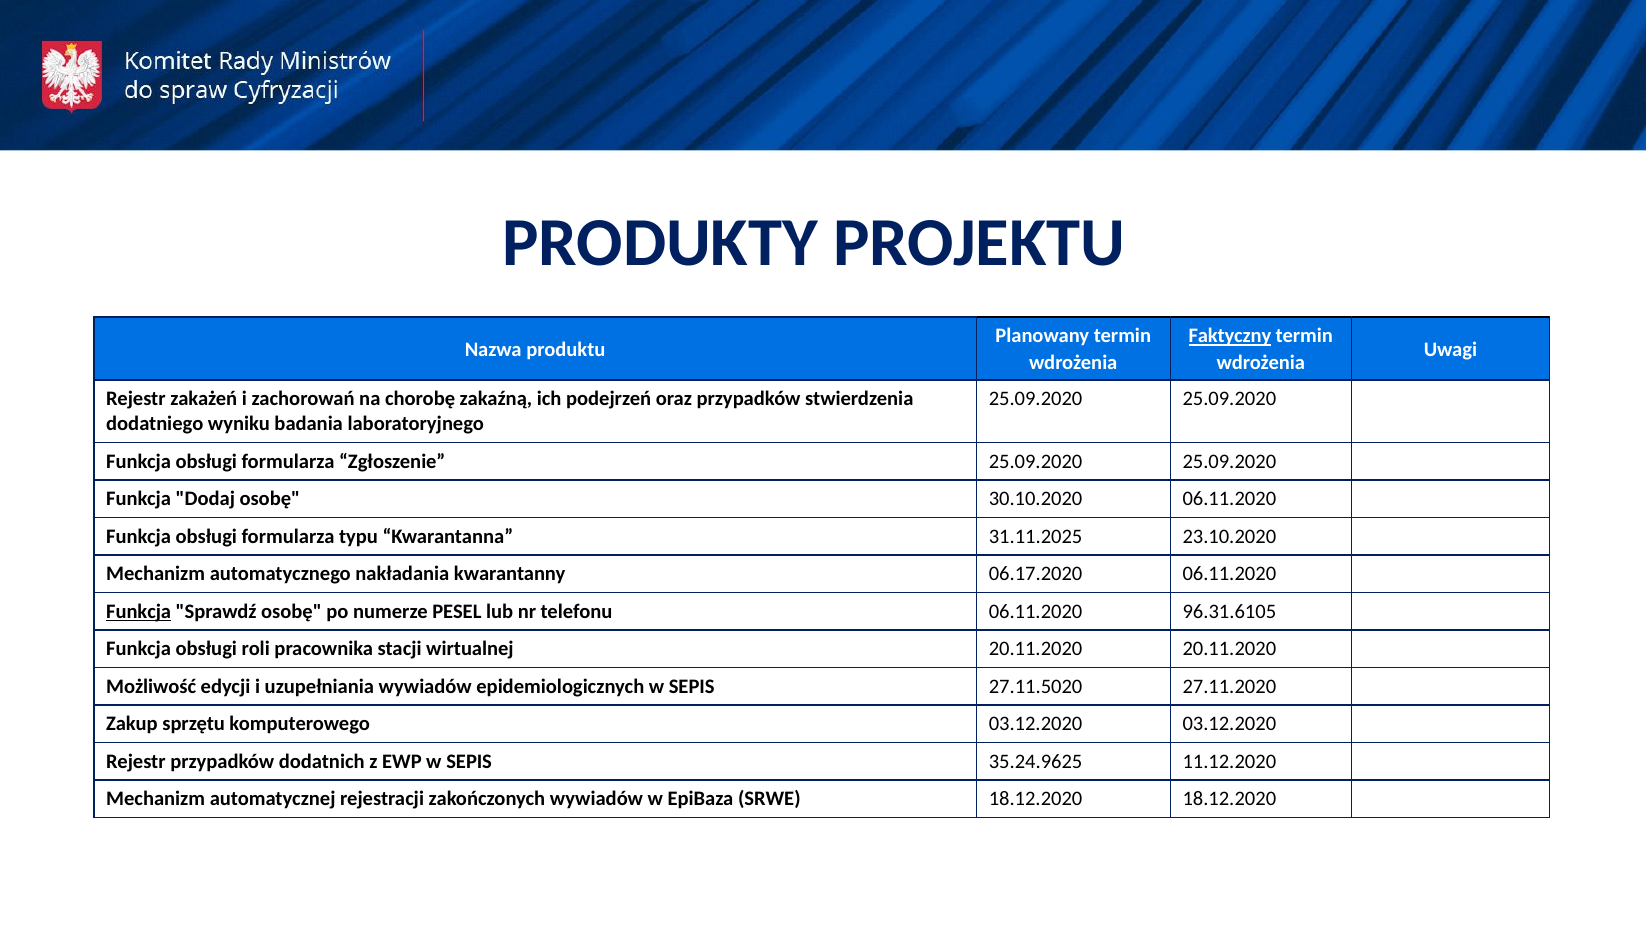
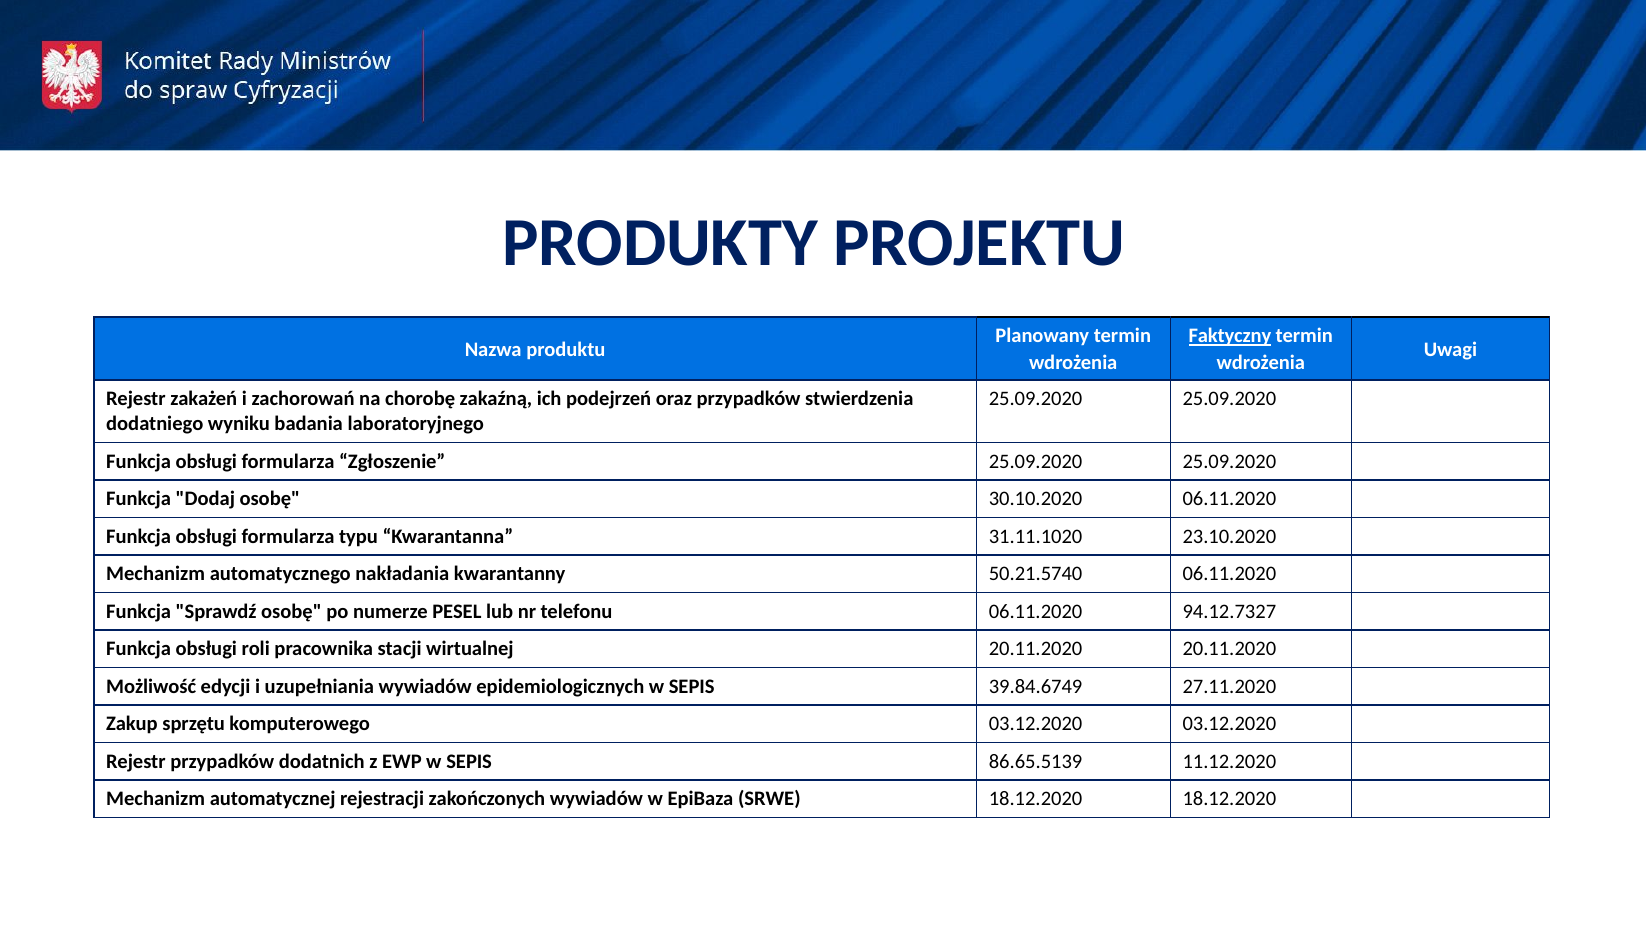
31.11.2025: 31.11.2025 -> 31.11.1020
06.17.2020: 06.17.2020 -> 50.21.5740
Funkcja at (139, 611) underline: present -> none
96.31.6105: 96.31.6105 -> 94.12.7327
27.11.5020: 27.11.5020 -> 39.84.6749
35.24.9625: 35.24.9625 -> 86.65.5139
